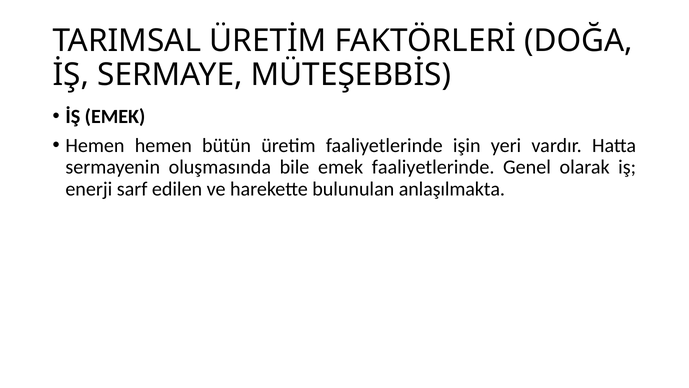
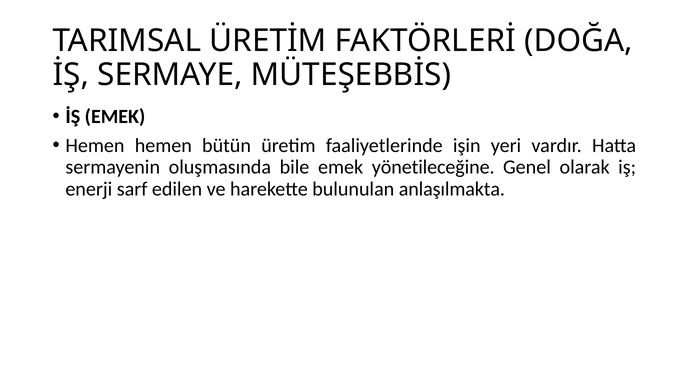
emek faaliyetlerinde: faaliyetlerinde -> yönetileceğine
